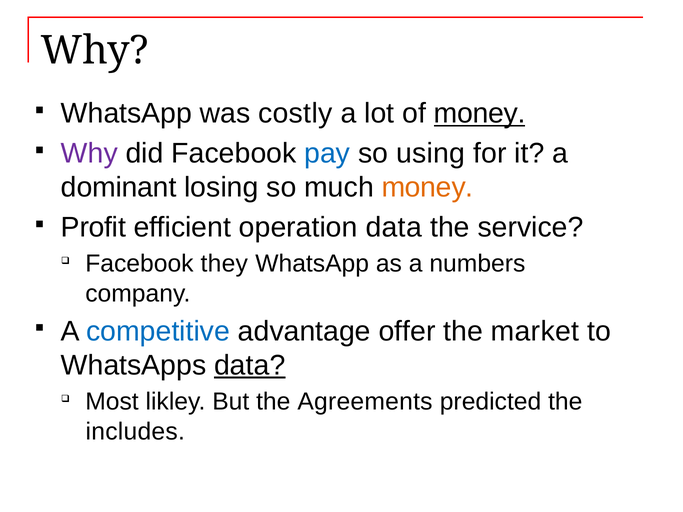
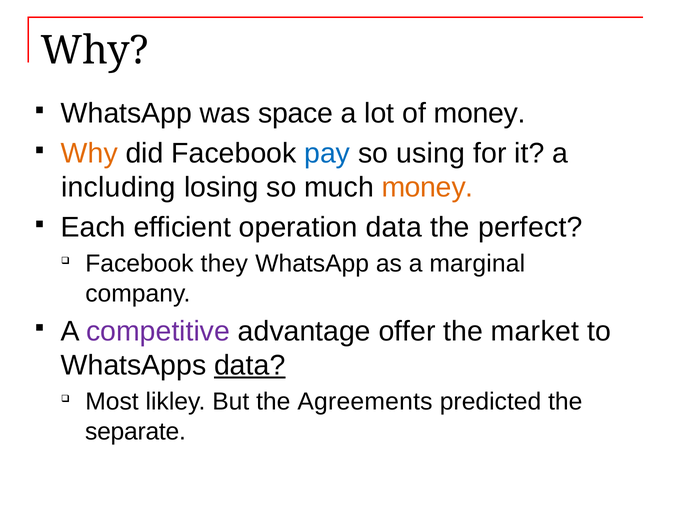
costly: costly -> space
money at (480, 114) underline: present -> none
Why at (89, 153) colour: purple -> orange
dominant: dominant -> including
Profit: Profit -> Each
service: service -> perfect
numbers: numbers -> marginal
competitive colour: blue -> purple
includes: includes -> separate
